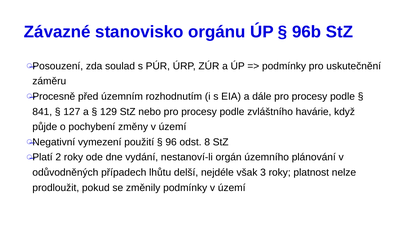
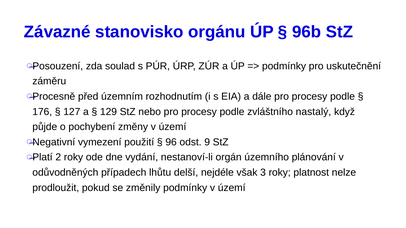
841: 841 -> 176
havárie: havárie -> nastalý
8: 8 -> 9
